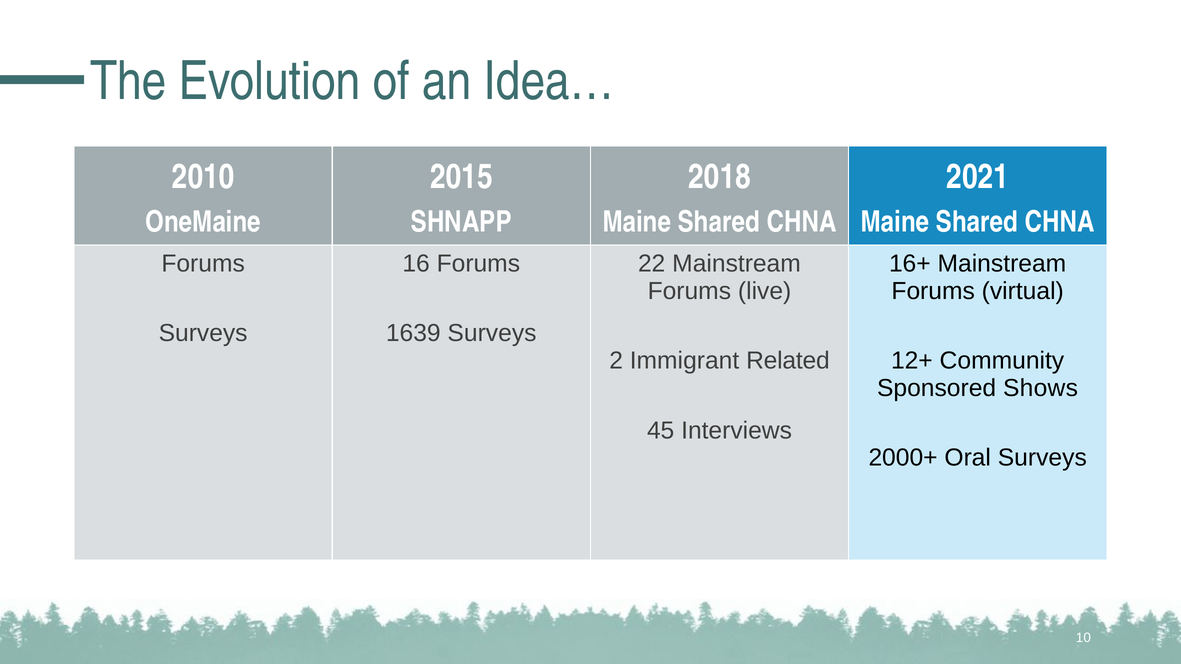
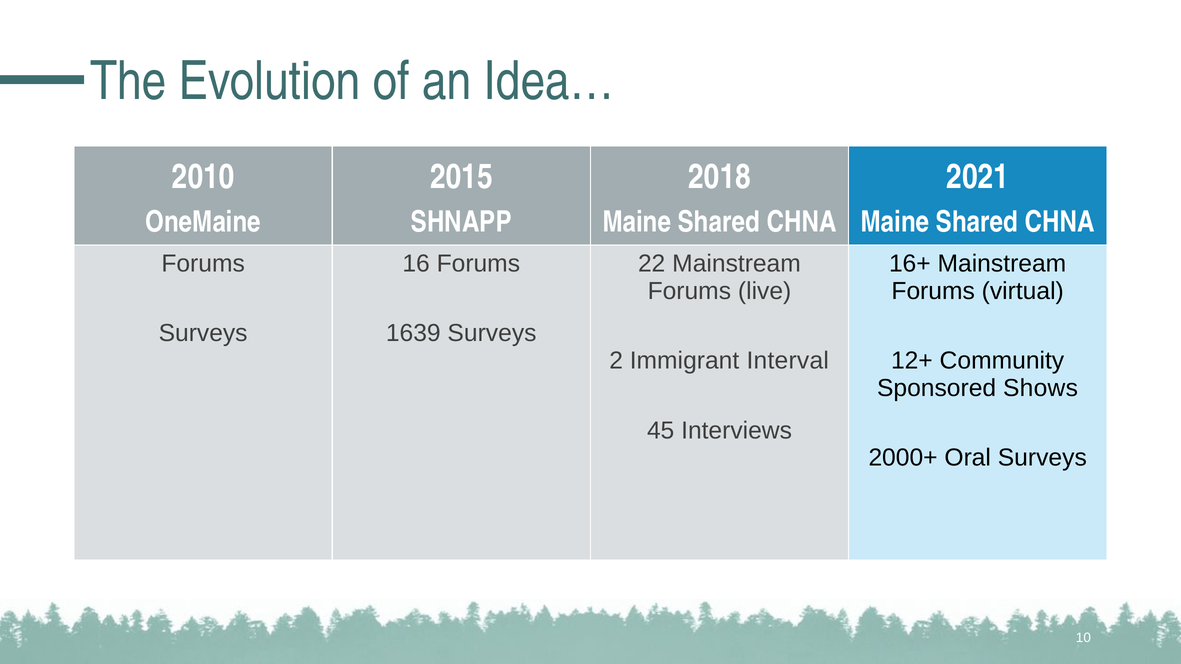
Related: Related -> Interval
